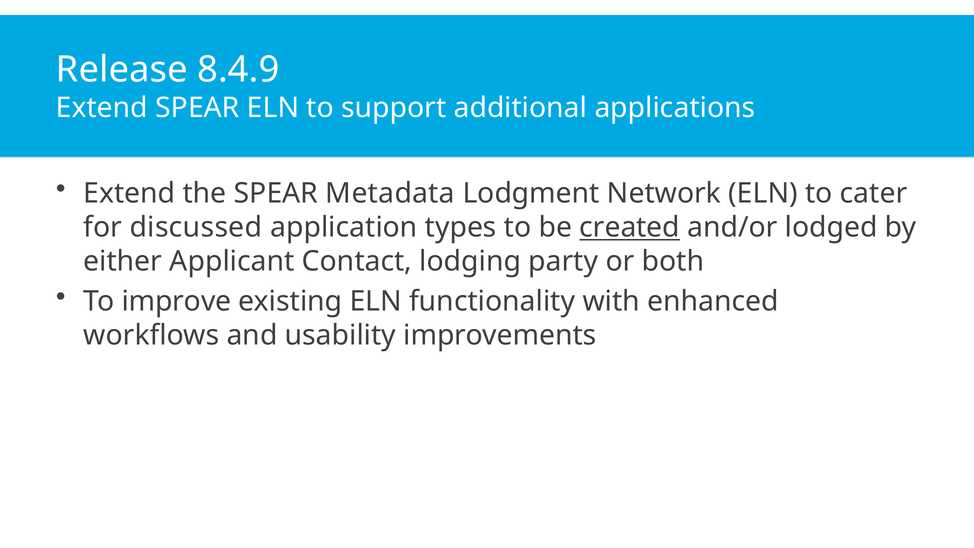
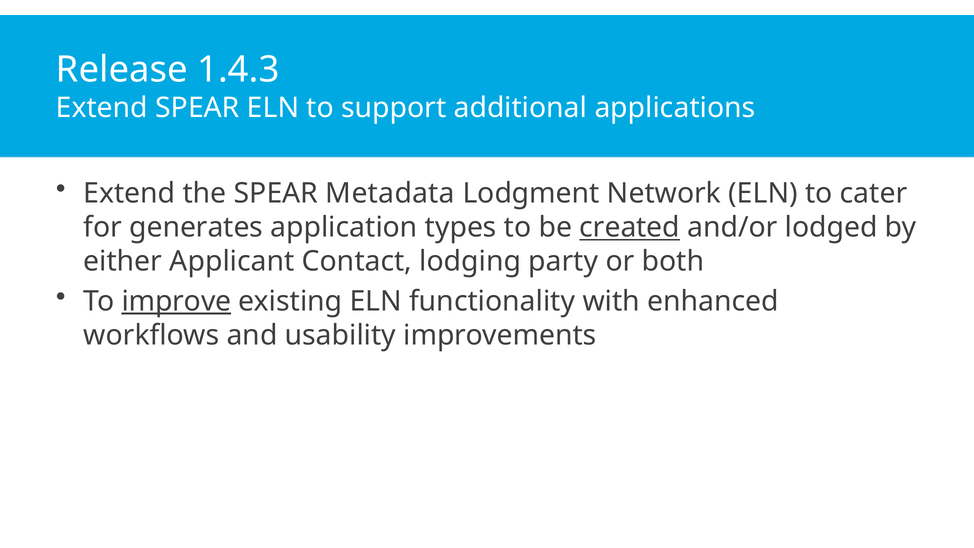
8.4.9: 8.4.9 -> 1.4.3
discussed: discussed -> generates
improve underline: none -> present
